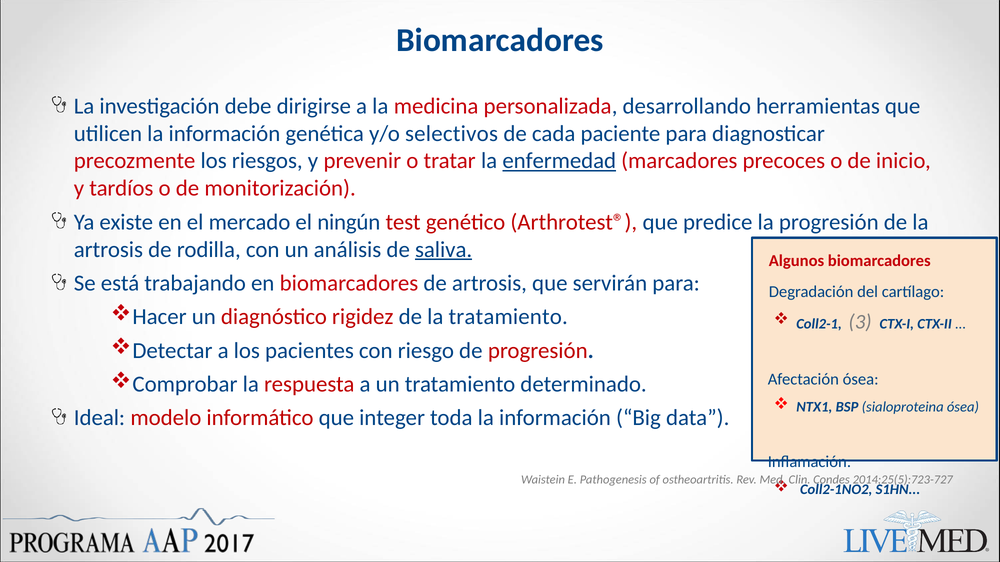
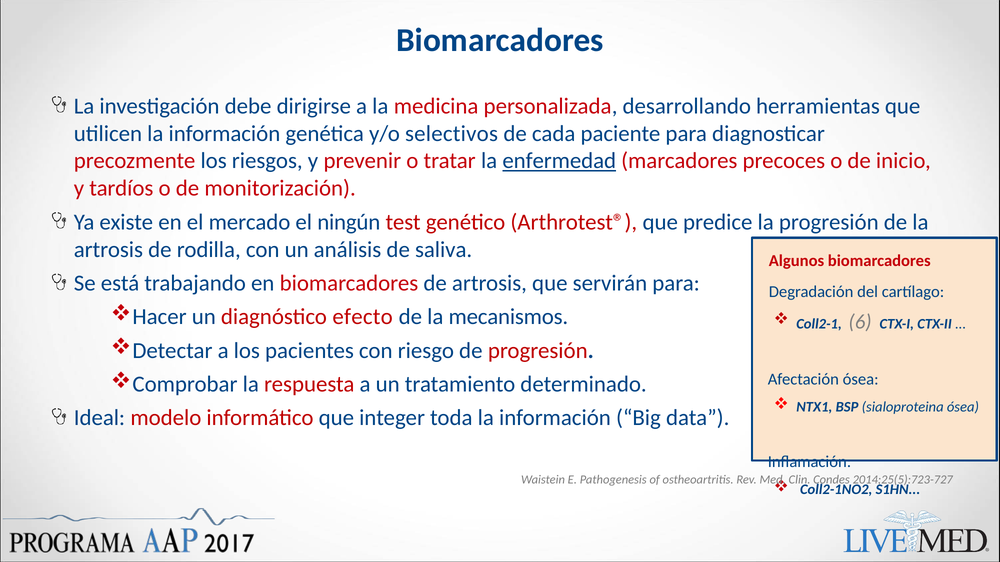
saliva underline: present -> none
rigidez: rigidez -> efecto
la tratamiento: tratamiento -> mecanismos
3: 3 -> 6
